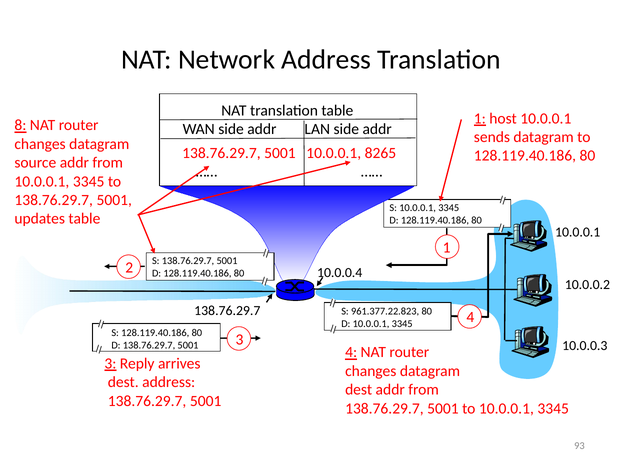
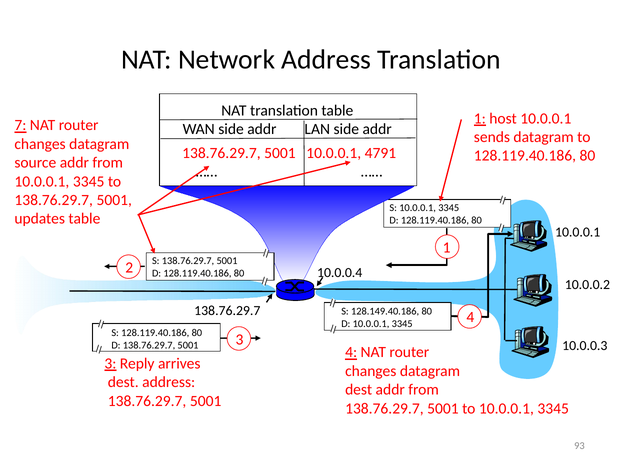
8: 8 -> 7
8265: 8265 -> 4791
961.377.22.823: 961.377.22.823 -> 128.149.40.186
